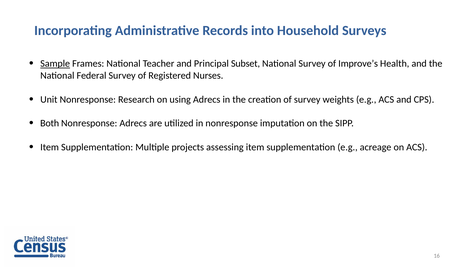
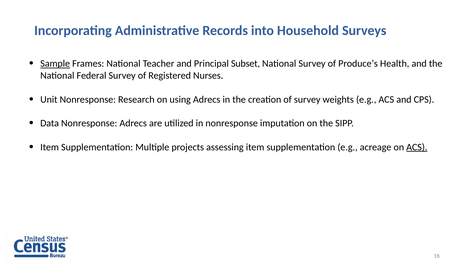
Improve’s: Improve’s -> Produce’s
Both: Both -> Data
ACS at (417, 147) underline: none -> present
